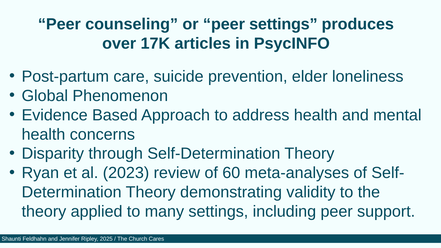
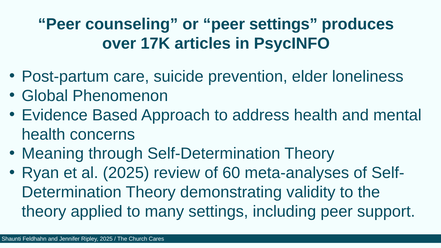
Disparity: Disparity -> Meaning
al 2023: 2023 -> 2025
